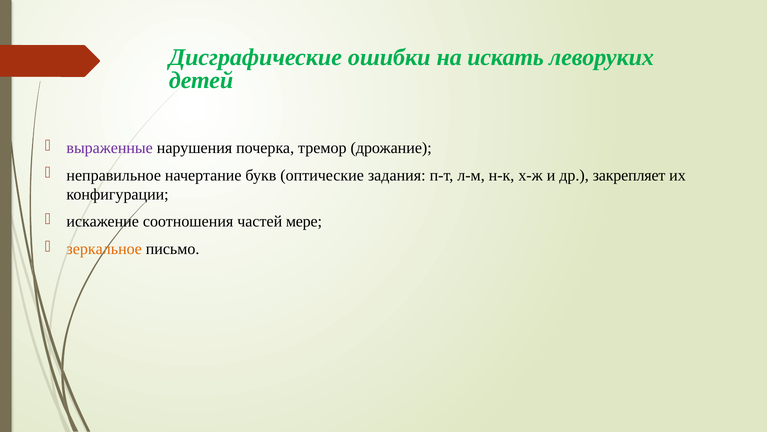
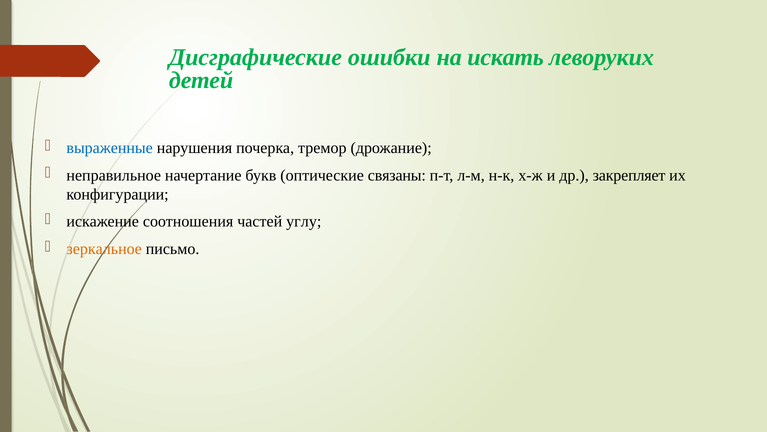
выраженные colour: purple -> blue
задания: задания -> связаны
мере: мере -> углу
